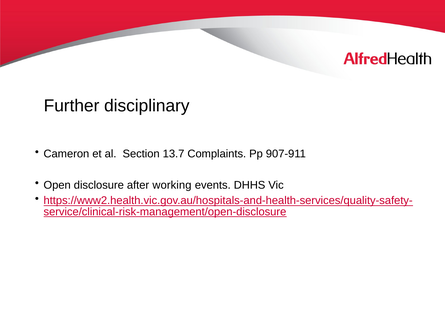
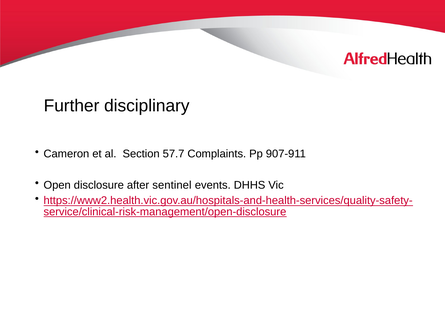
13.7: 13.7 -> 57.7
working: working -> sentinel
